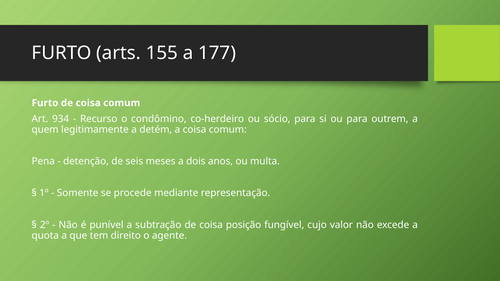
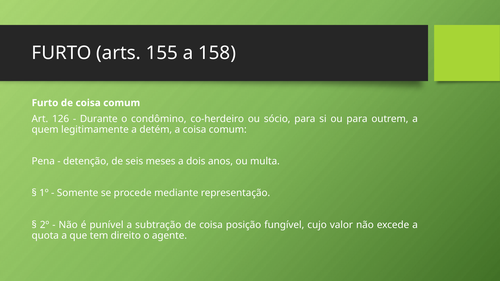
177: 177 -> 158
934: 934 -> 126
Recurso: Recurso -> Durante
